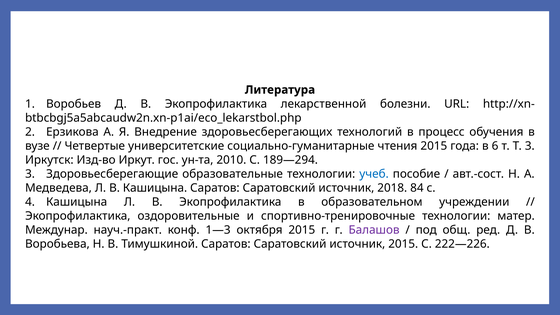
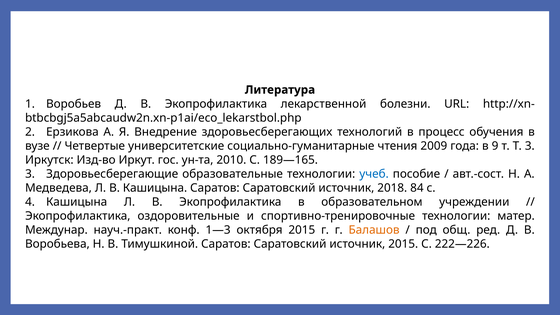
чтения 2015: 2015 -> 2009
6: 6 -> 9
189—294: 189—294 -> 189—165
Балашов colour: purple -> orange
